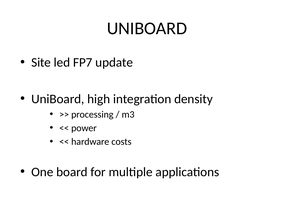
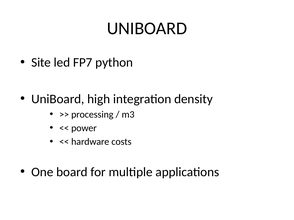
update: update -> python
